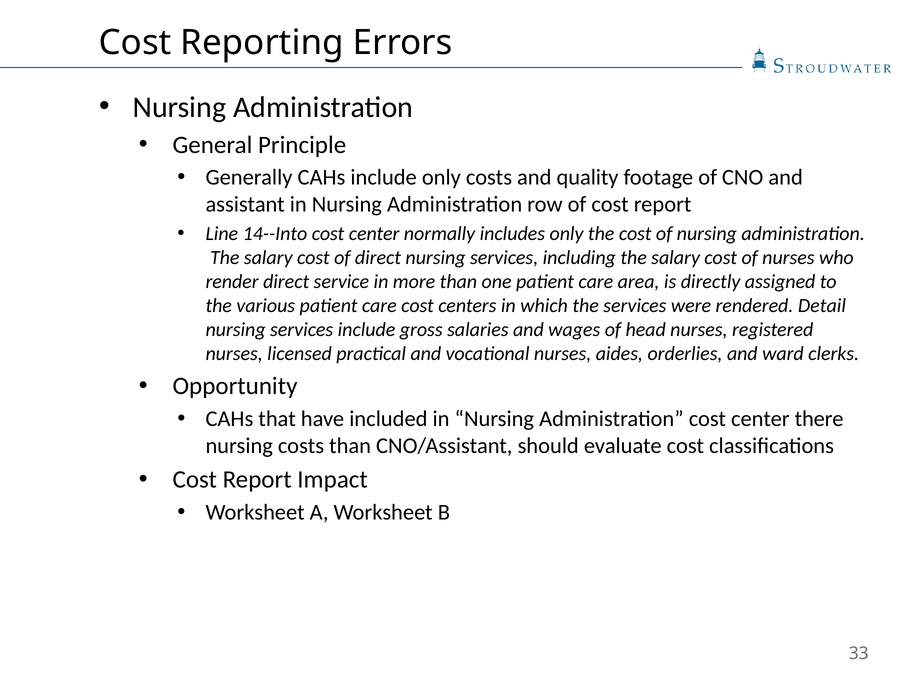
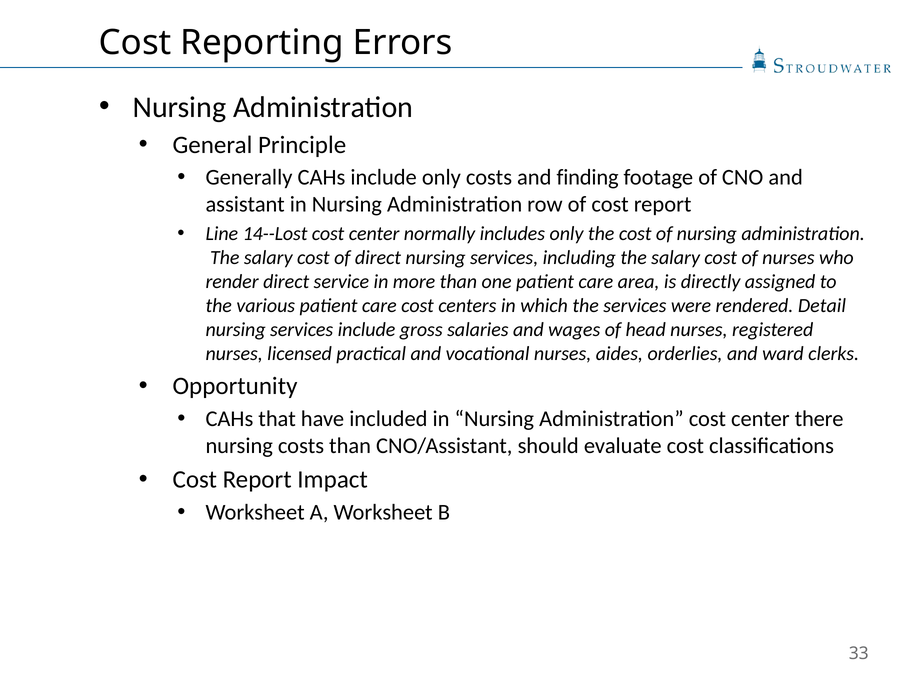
quality: quality -> finding
14--Into: 14--Into -> 14--Lost
